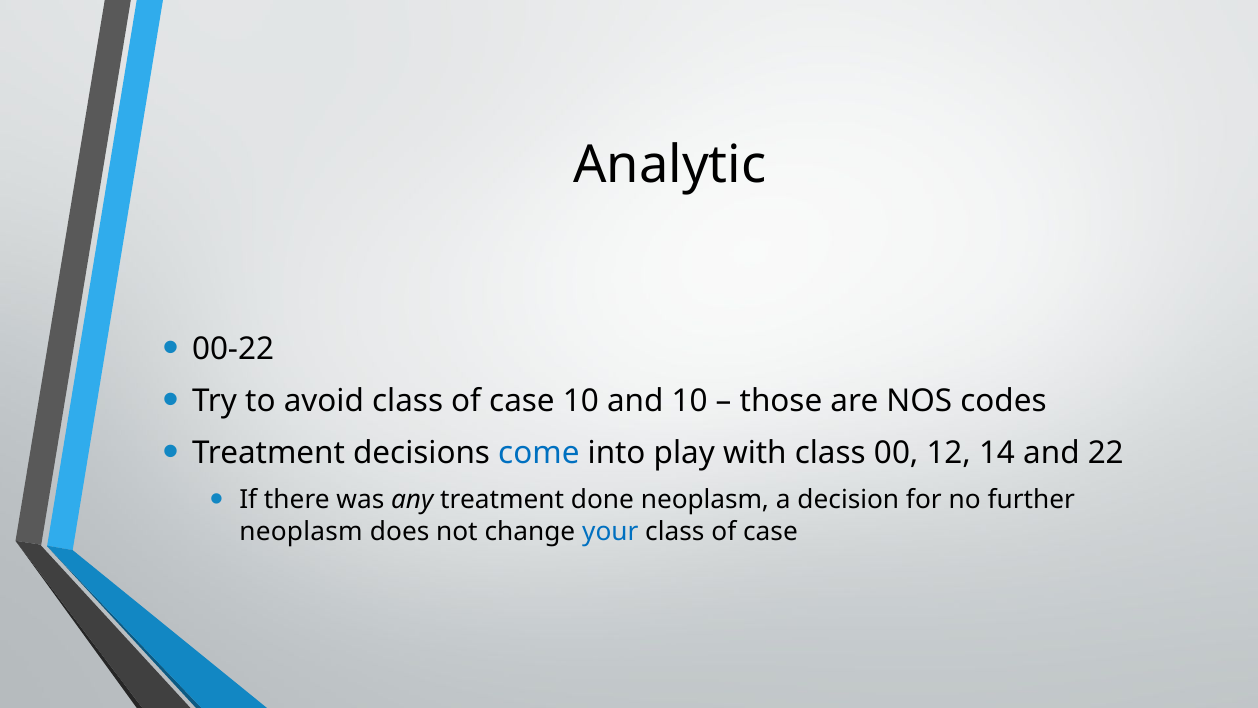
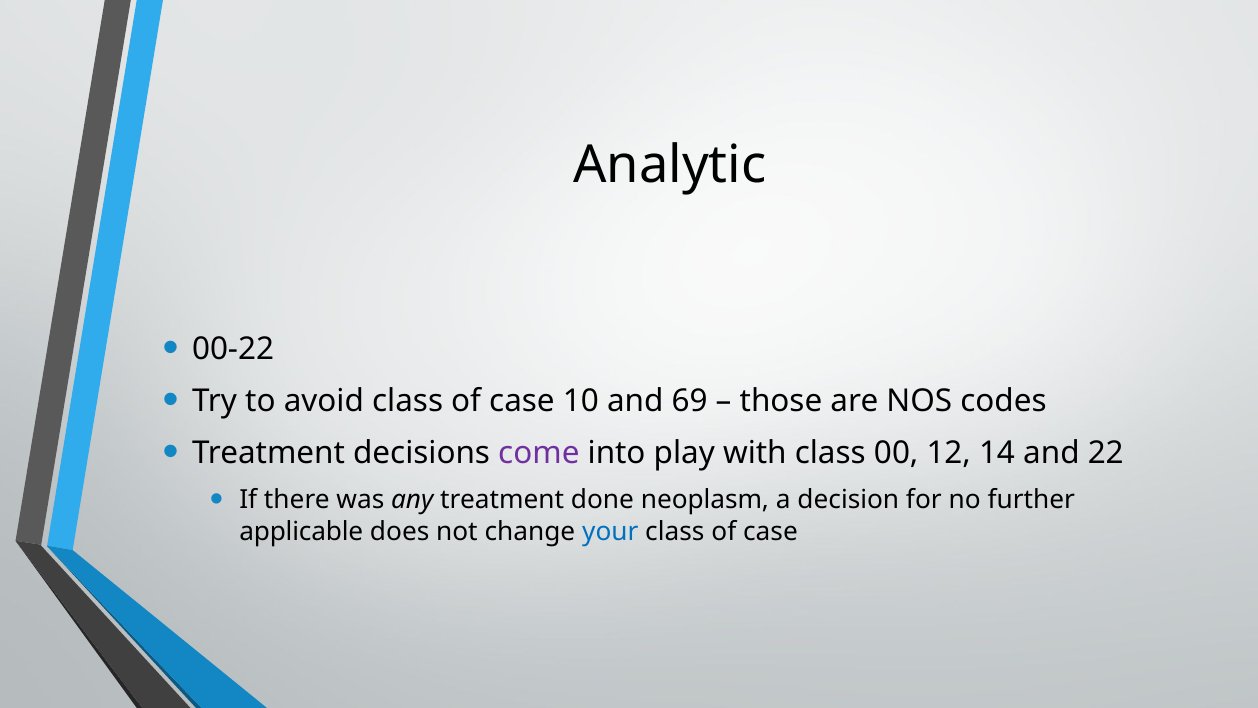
and 10: 10 -> 69
come colour: blue -> purple
neoplasm at (301, 531): neoplasm -> applicable
